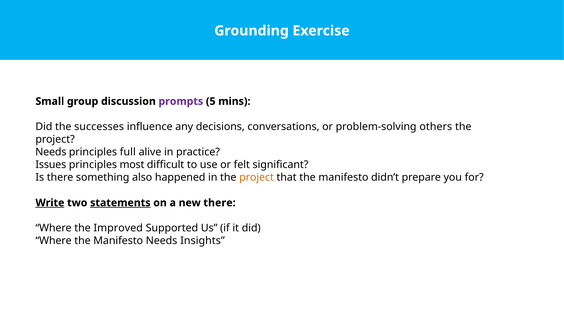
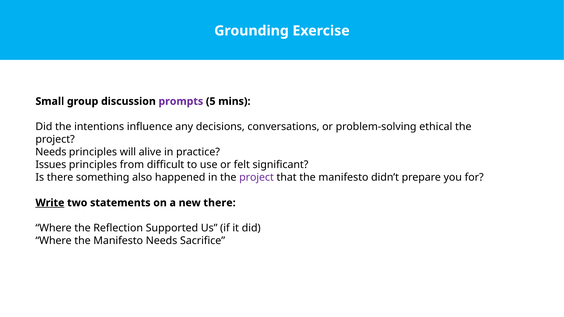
successes: successes -> intentions
others: others -> ethical
full: full -> will
most: most -> from
project at (257, 178) colour: orange -> purple
statements underline: present -> none
Improved: Improved -> Reflection
Insights: Insights -> Sacrifice
